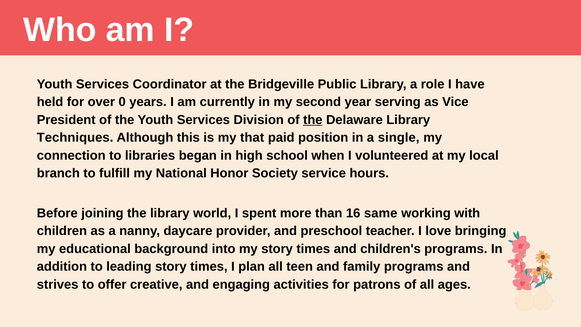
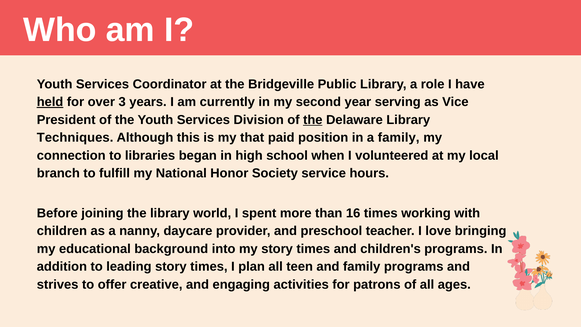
held underline: none -> present
0: 0 -> 3
a single: single -> family
16 same: same -> times
